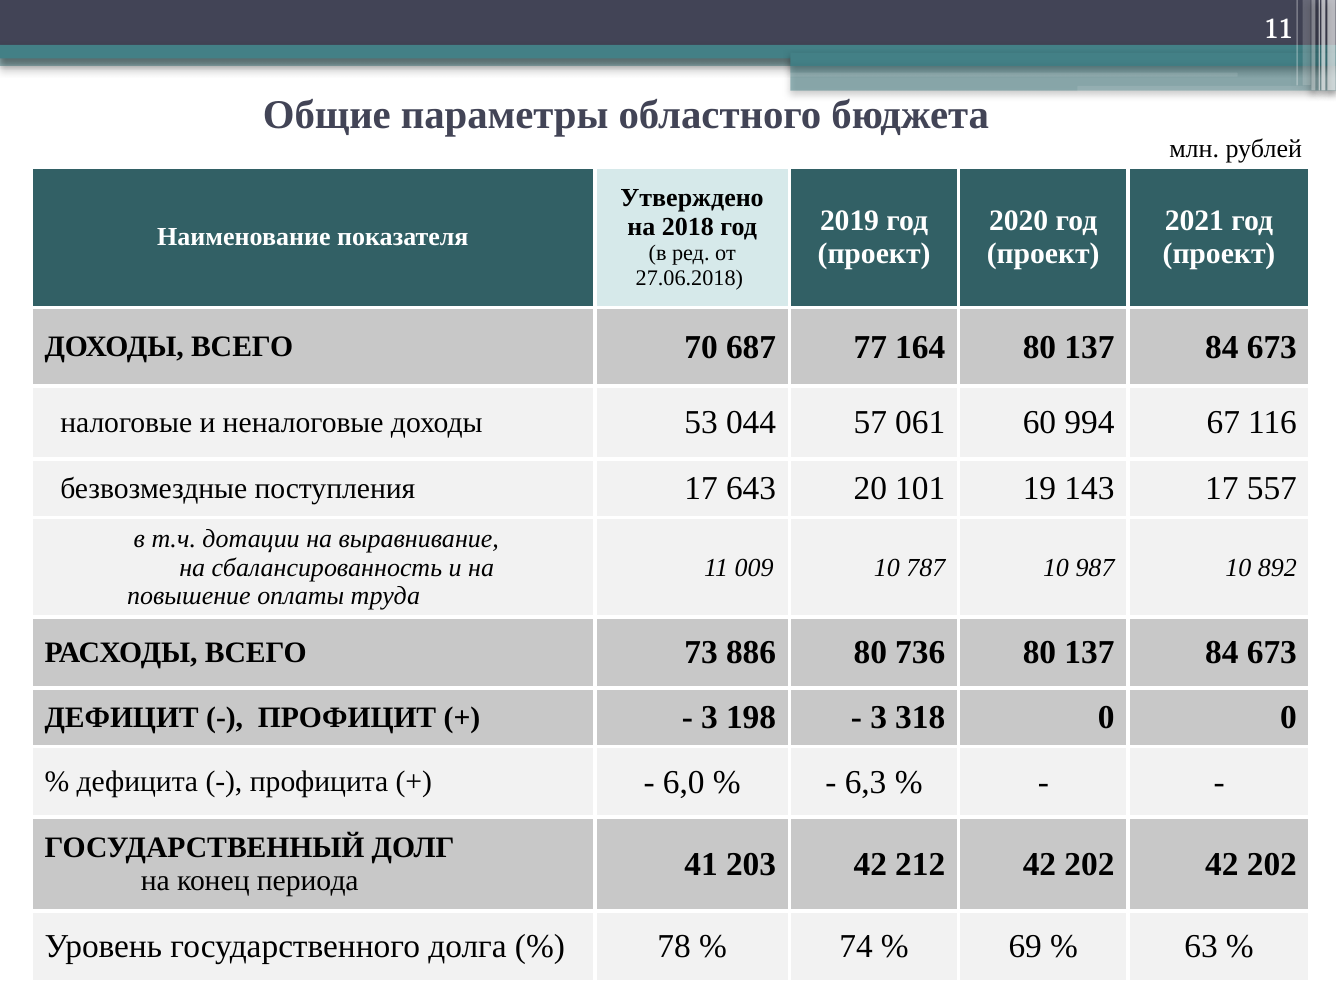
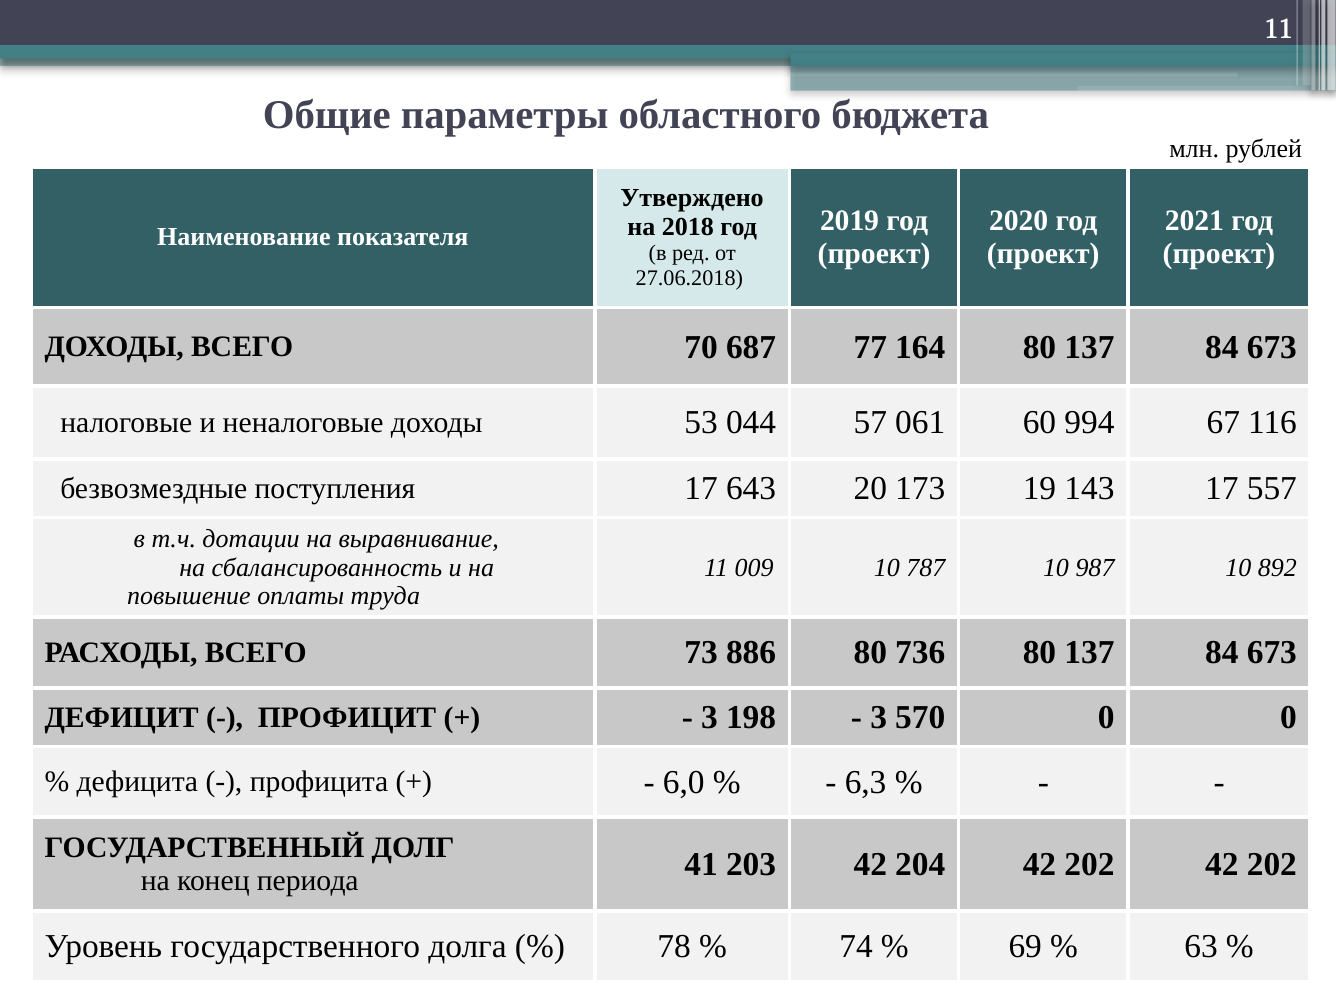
101: 101 -> 173
318: 318 -> 570
212: 212 -> 204
